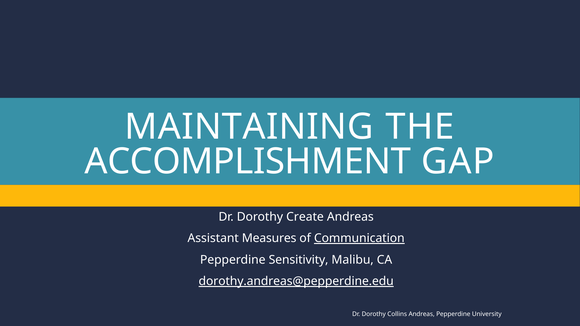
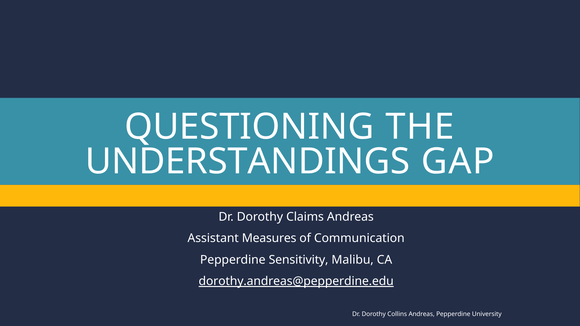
MAINTAINING: MAINTAINING -> QUESTIONING
ACCOMPLISHMENT: ACCOMPLISHMENT -> UNDERSTANDINGS
Create: Create -> Claims
Communication underline: present -> none
